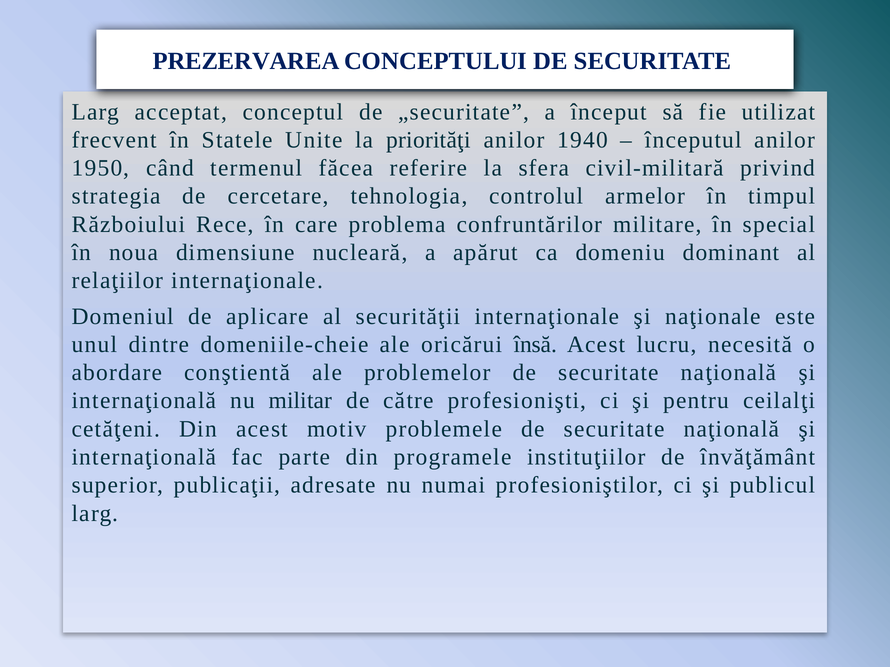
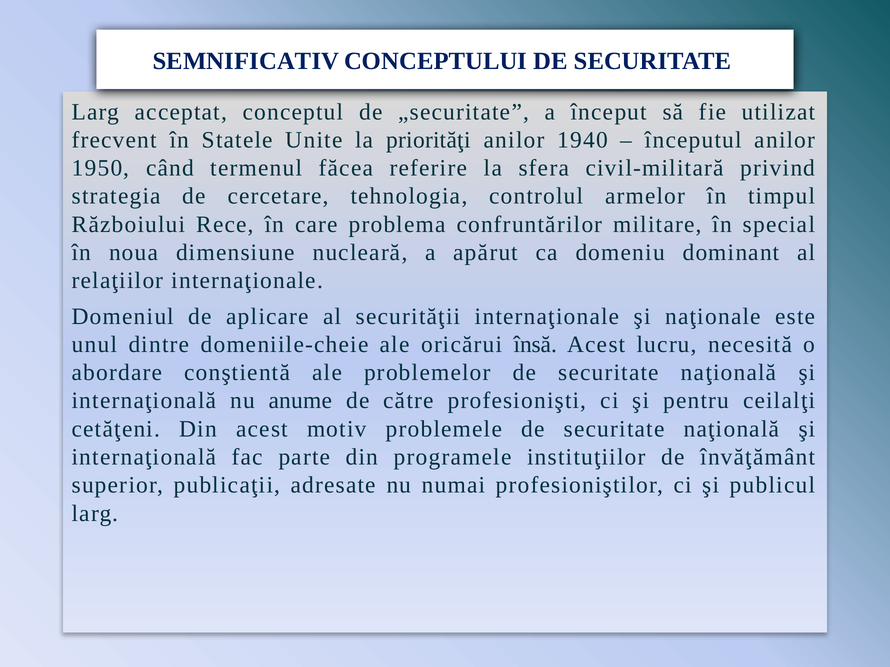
PREZERVAREA: PREZERVAREA -> SEMNIFICATIV
militar: militar -> anume
